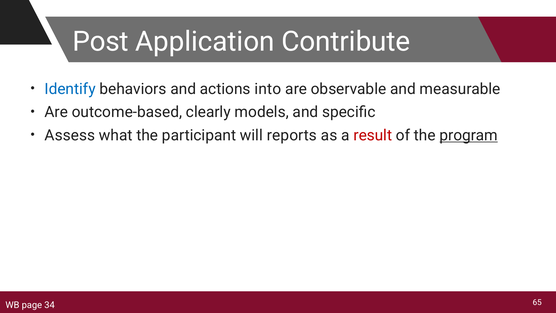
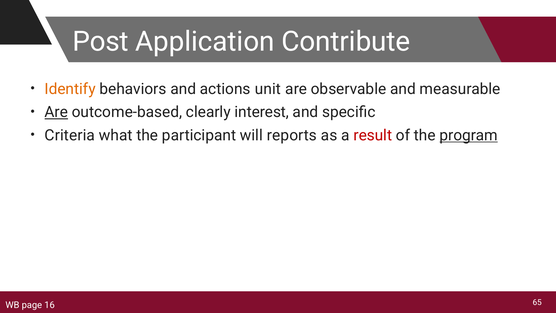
Identify colour: blue -> orange
into: into -> unit
Are at (56, 112) underline: none -> present
models: models -> interest
Assess: Assess -> Criteria
34: 34 -> 16
